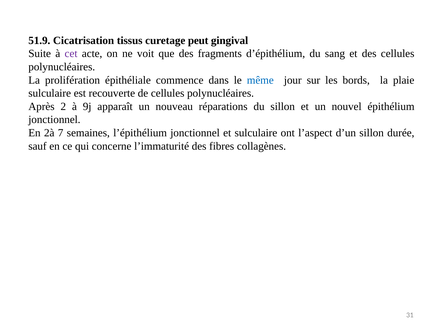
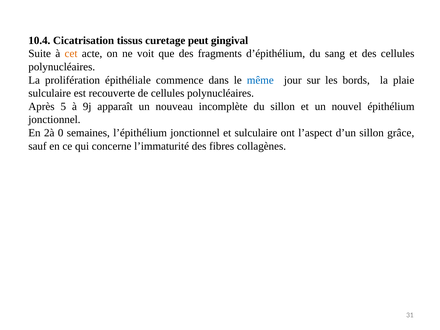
51.9: 51.9 -> 10.4
cet colour: purple -> orange
2: 2 -> 5
réparations: réparations -> incomplète
7: 7 -> 0
durée: durée -> grâce
